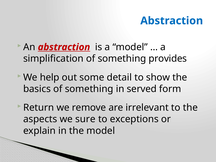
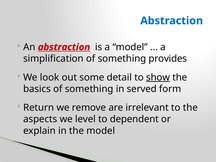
help: help -> look
show underline: none -> present
sure: sure -> level
exceptions: exceptions -> dependent
